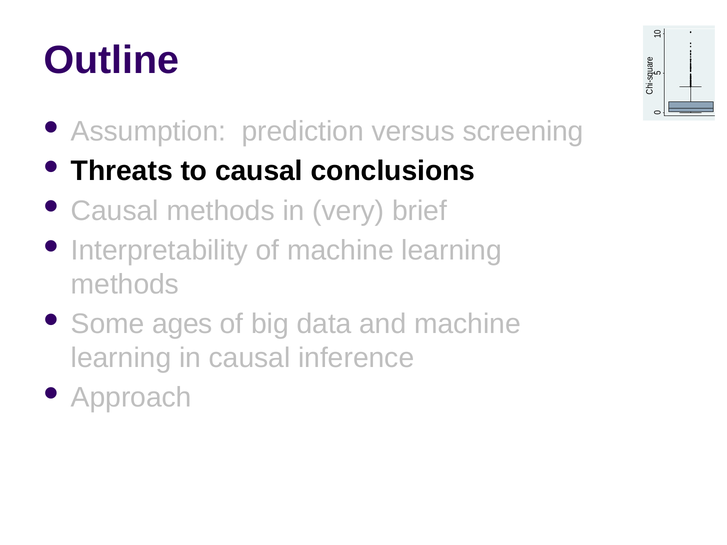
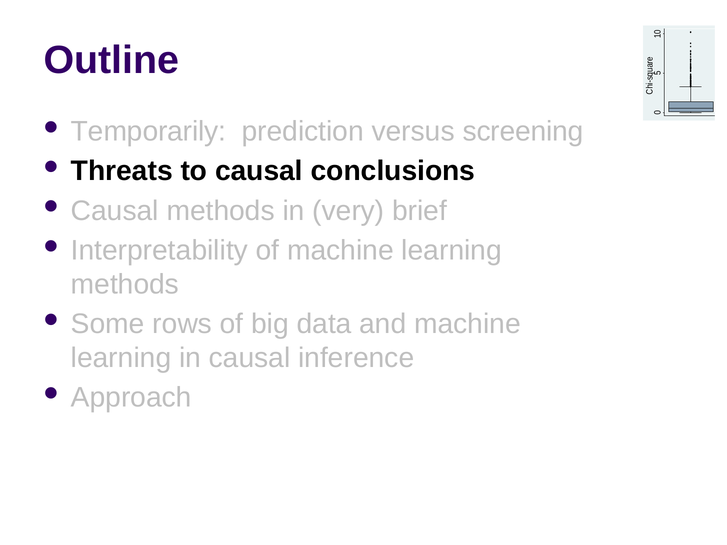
Assumption: Assumption -> Temporarily
ages: ages -> rows
